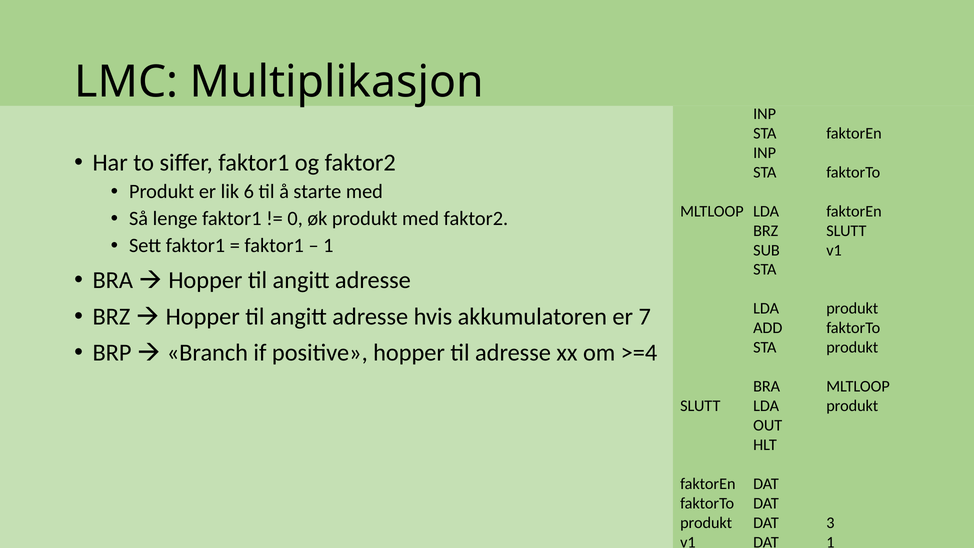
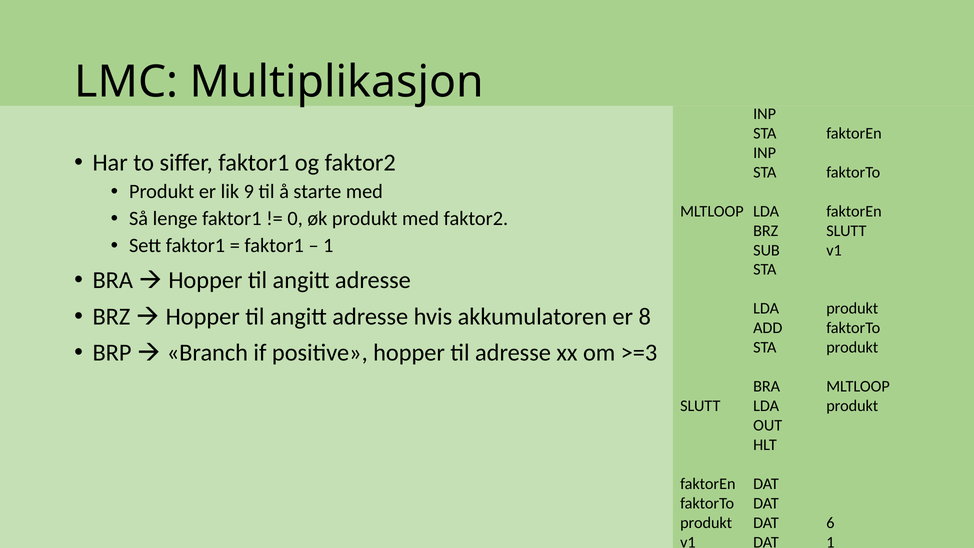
6: 6 -> 9
7: 7 -> 8
>=4: >=4 -> >=3
3: 3 -> 6
